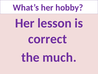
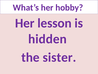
correct: correct -> hidden
much: much -> sister
